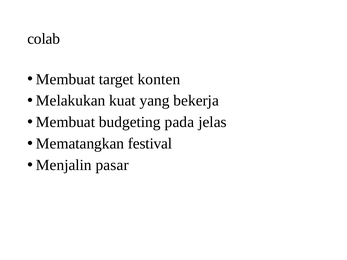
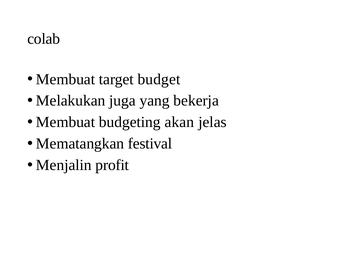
konten: konten -> budget
kuat: kuat -> juga
pada: pada -> akan
pasar: pasar -> profit
